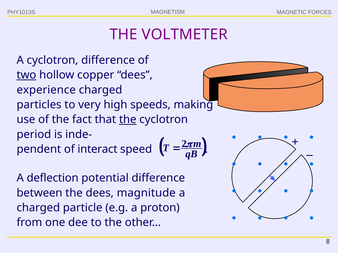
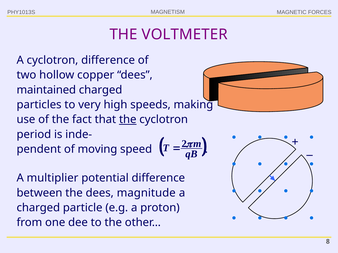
two underline: present -> none
experience: experience -> maintained
interact: interact -> moving
deflection: deflection -> multiplier
